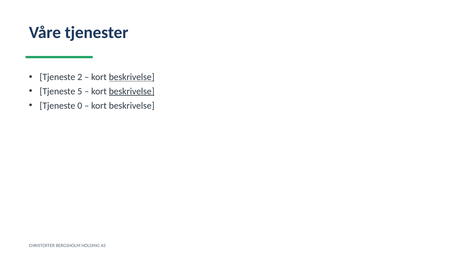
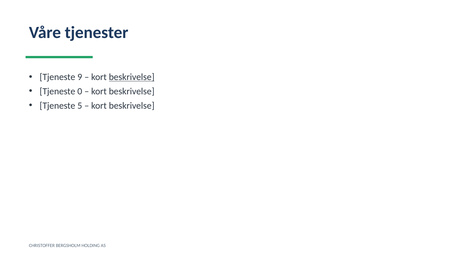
2: 2 -> 9
5: 5 -> 0
beskrivelse at (132, 91) underline: present -> none
0: 0 -> 5
